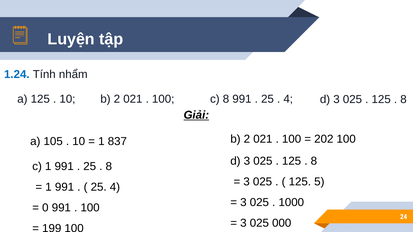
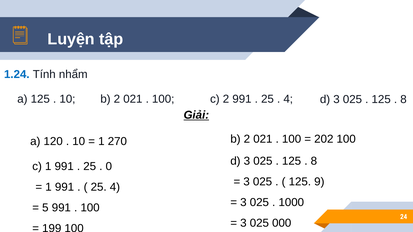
c 8: 8 -> 2
105: 105 -> 120
837: 837 -> 270
8 at (109, 167): 8 -> 0
5: 5 -> 9
0: 0 -> 5
